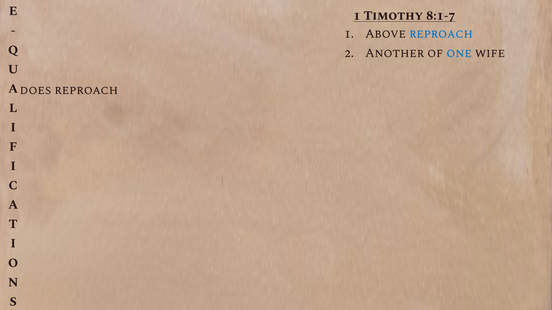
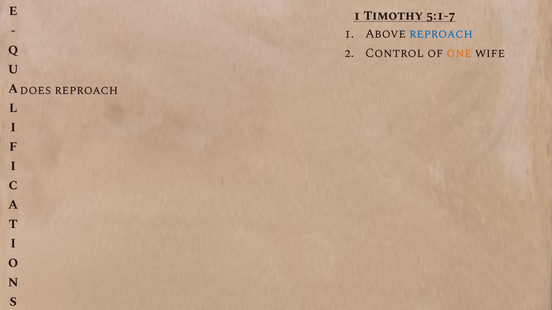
8:1-7: 8:1-7 -> 5:1-7
Another: Another -> Control
one colour: blue -> orange
